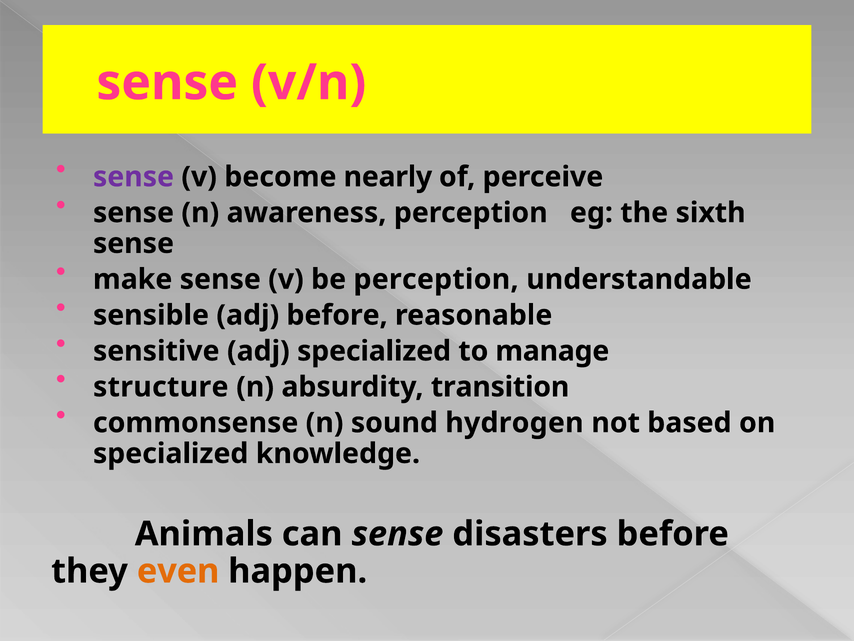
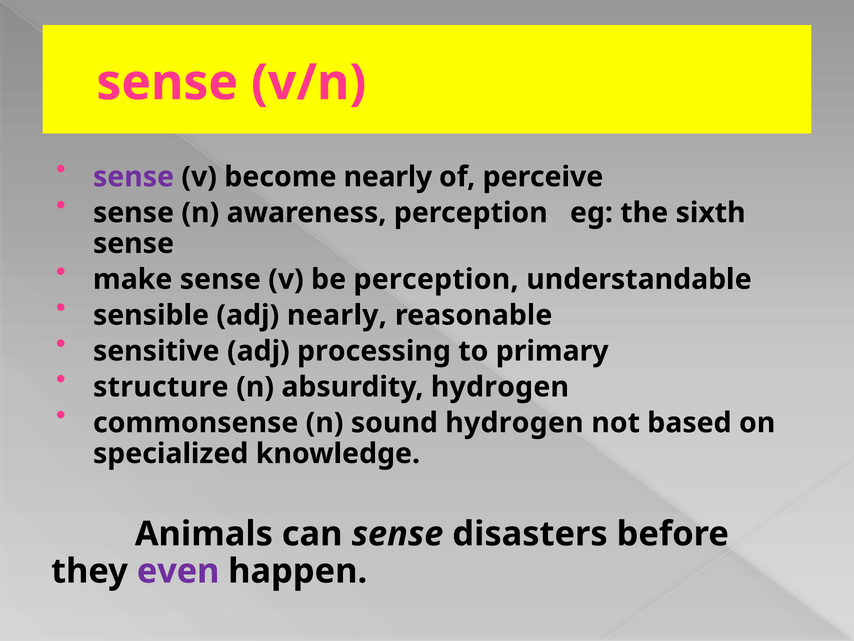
adj before: before -> nearly
adj specialized: specialized -> processing
manage: manage -> primary
absurdity transition: transition -> hydrogen
even colour: orange -> purple
